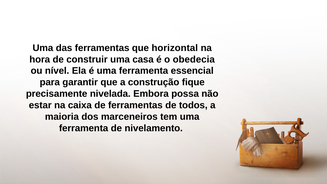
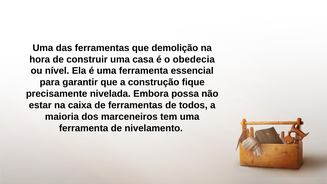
horizontal: horizontal -> demolição
